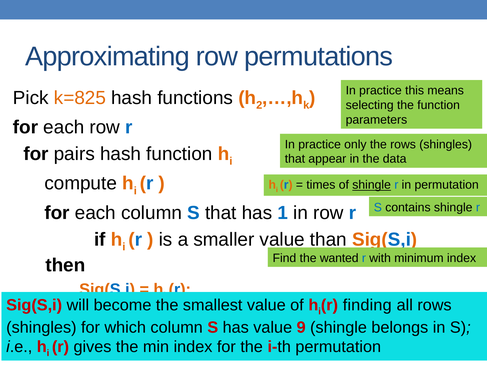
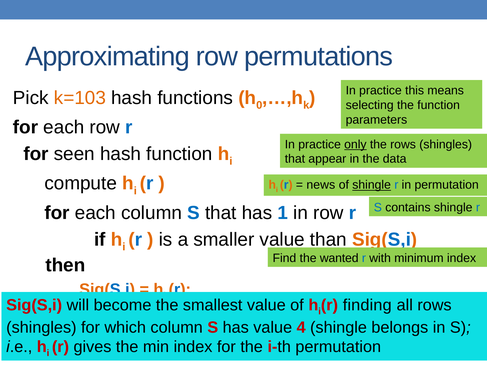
k=825: k=825 -> k=103
2: 2 -> 0
only underline: none -> present
pairs: pairs -> seen
times: times -> news
9: 9 -> 4
